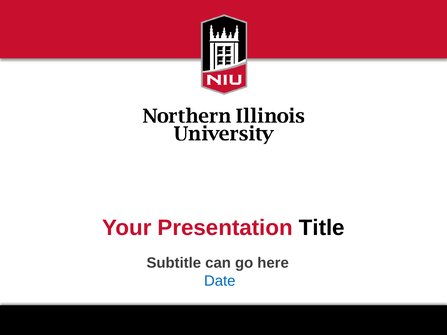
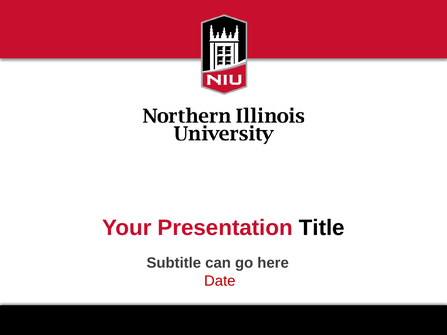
Date colour: blue -> red
